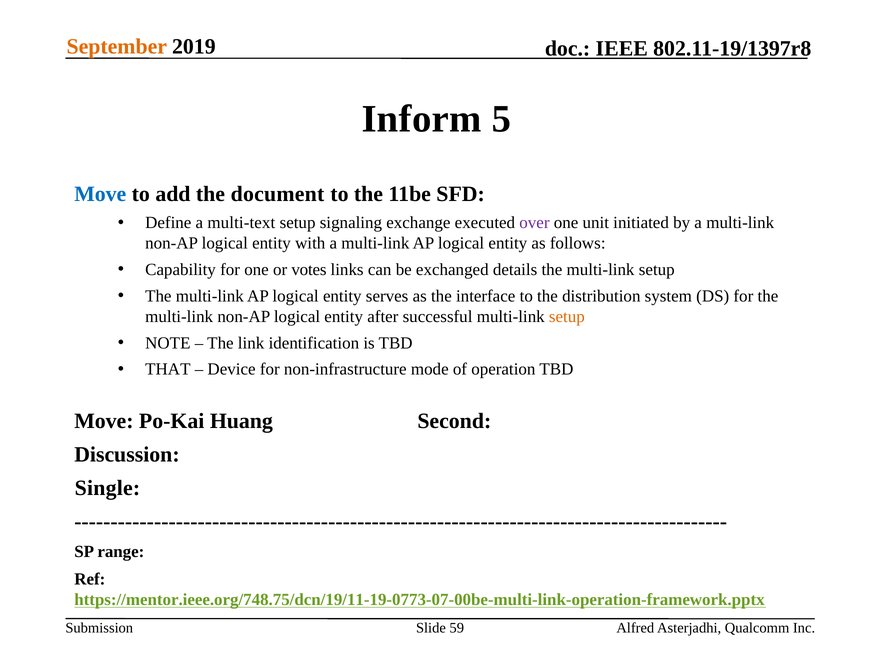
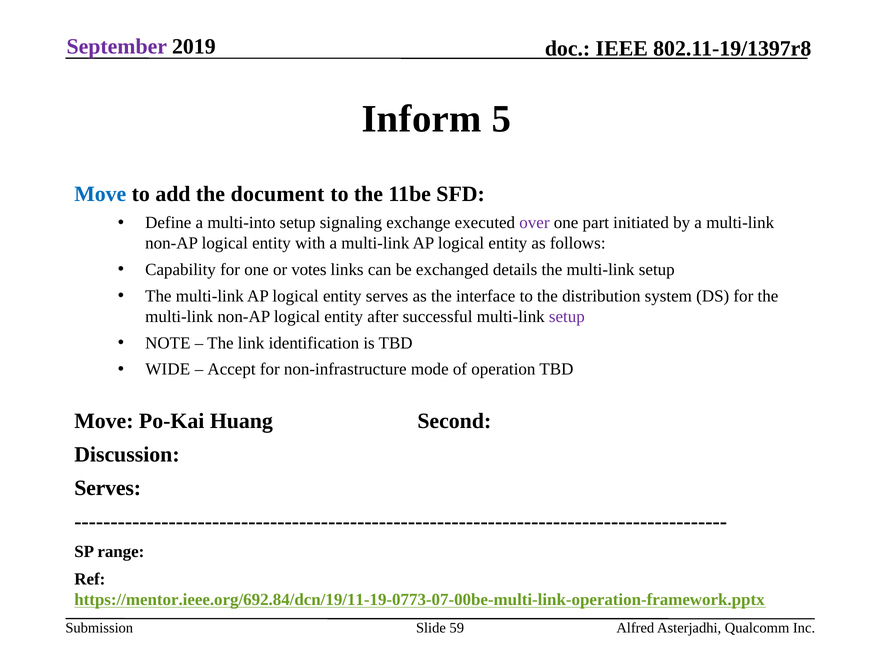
September colour: orange -> purple
multi-text: multi-text -> multi-into
unit: unit -> part
setup at (567, 316) colour: orange -> purple
THAT: THAT -> WIDE
Device: Device -> Accept
Single at (107, 488): Single -> Serves
https://mentor.ieee.org/748.75/dcn/19/11-19-0773-07-00be-multi-link-operation-framework.pptx: https://mentor.ieee.org/748.75/dcn/19/11-19-0773-07-00be-multi-link-operation-framework.pptx -> https://mentor.ieee.org/692.84/dcn/19/11-19-0773-07-00be-multi-link-operation-framework.pptx
